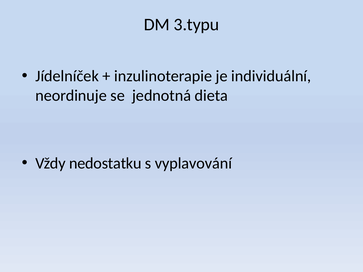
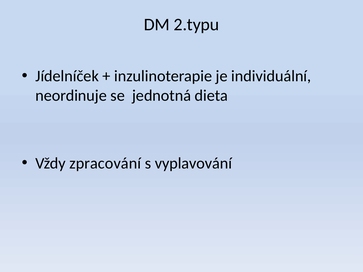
3.typu: 3.typu -> 2.typu
nedostatku: nedostatku -> zpracování
